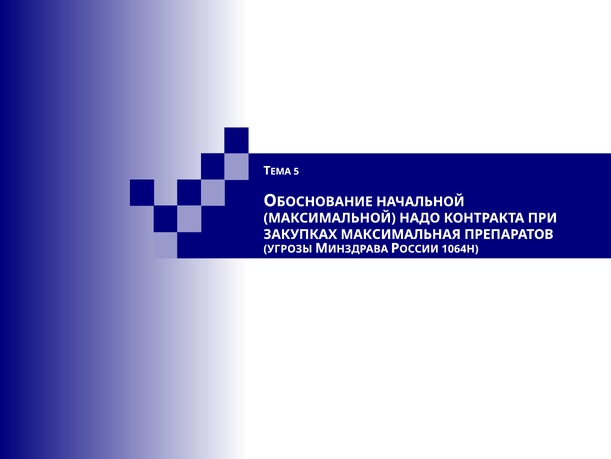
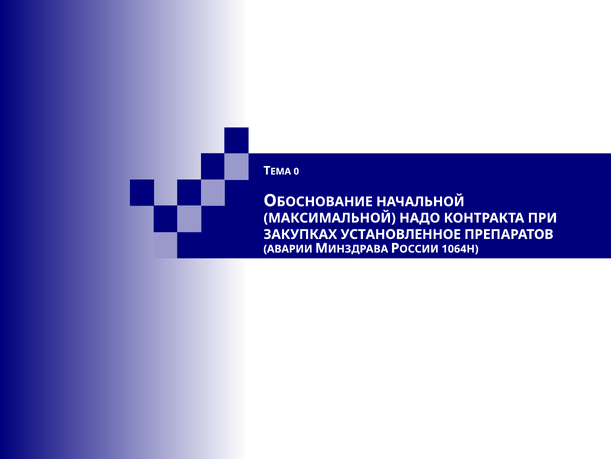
5: 5 -> 0
МАКСИМАЛЬНАЯ: МАКСИМАЛЬНАЯ -> УСТАНОВЛЕННОЕ
УГРОЗЫ: УГРОЗЫ -> АВАРИИ
